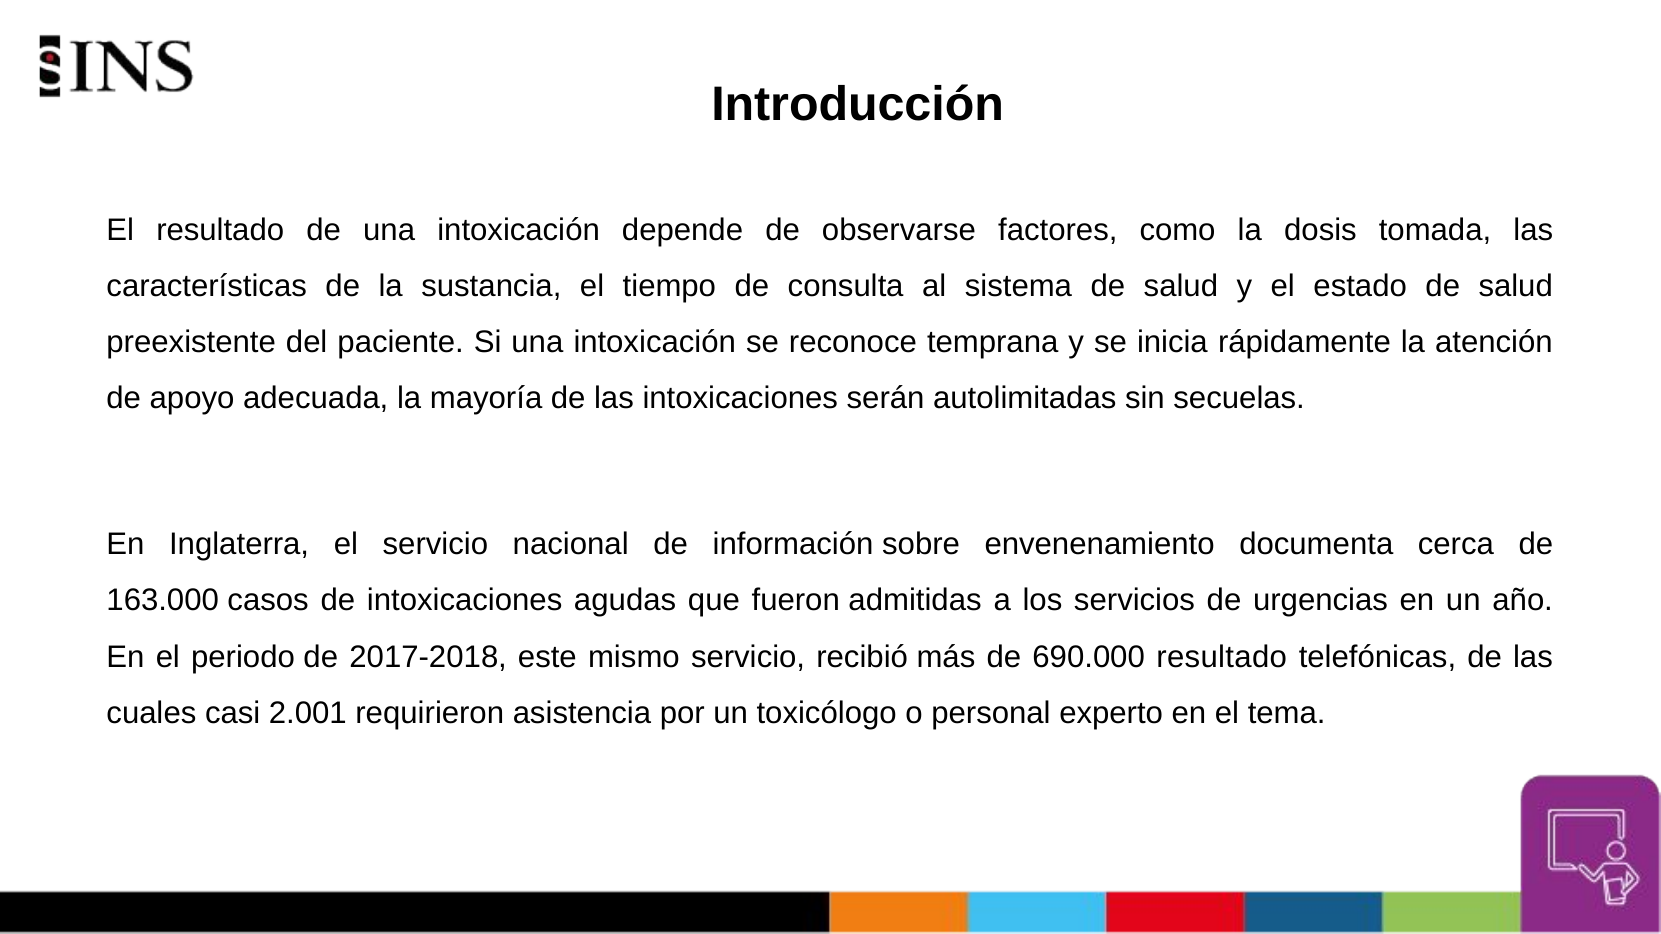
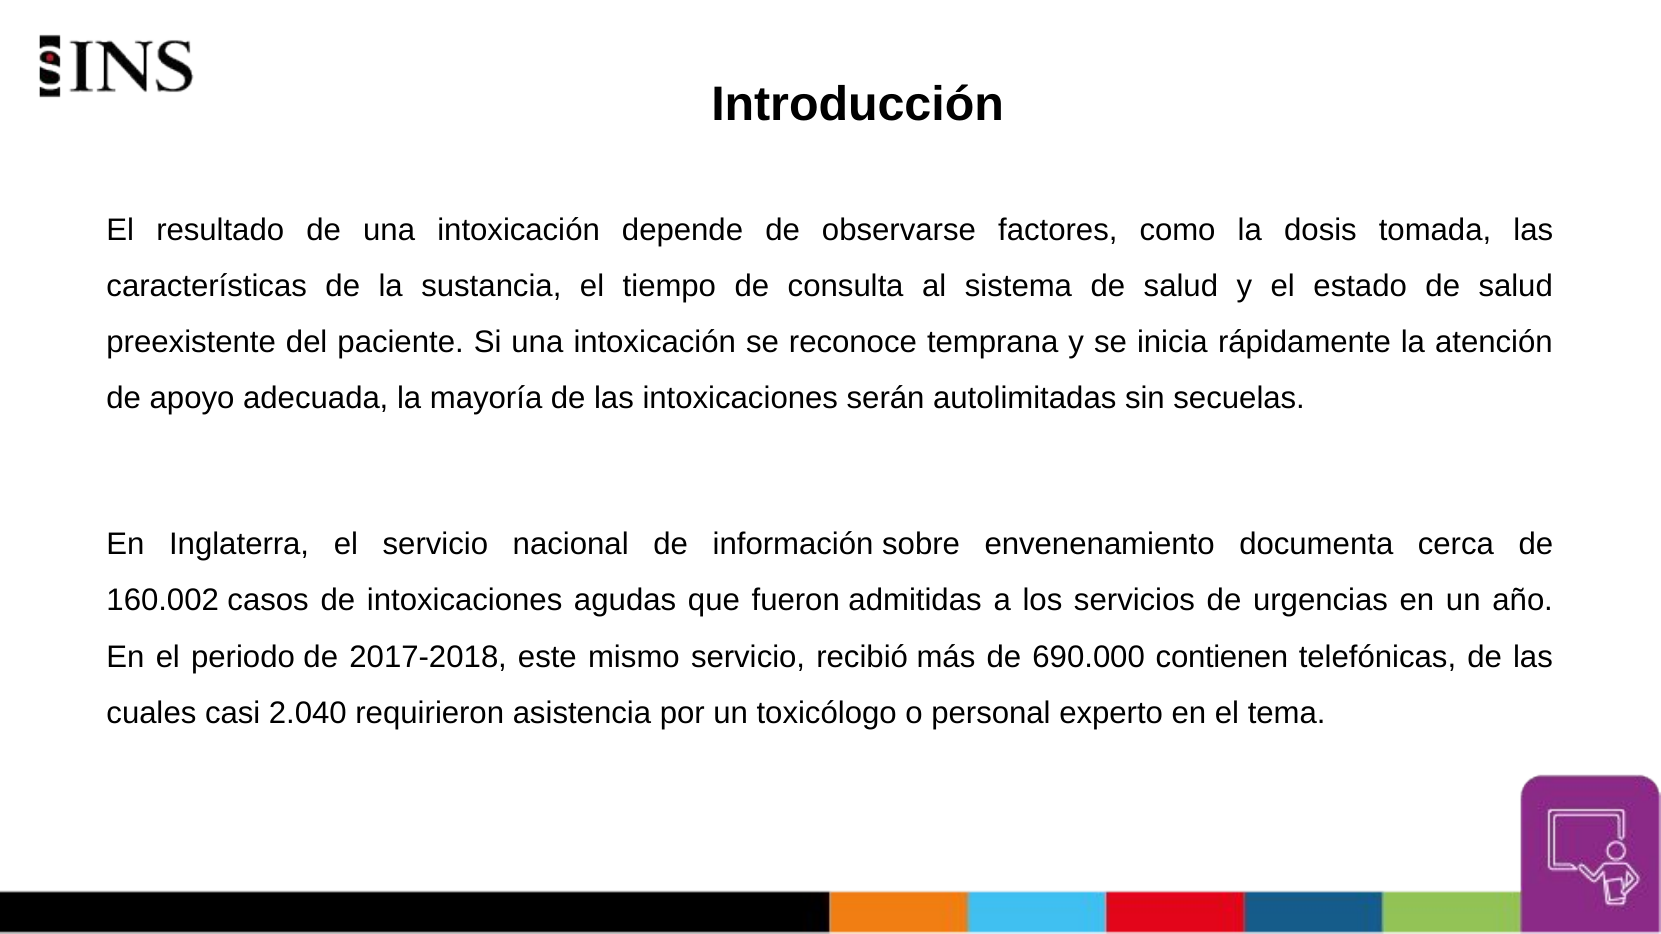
163.000: 163.000 -> 160.002
690.000 resultado: resultado -> contienen
2.001: 2.001 -> 2.040
